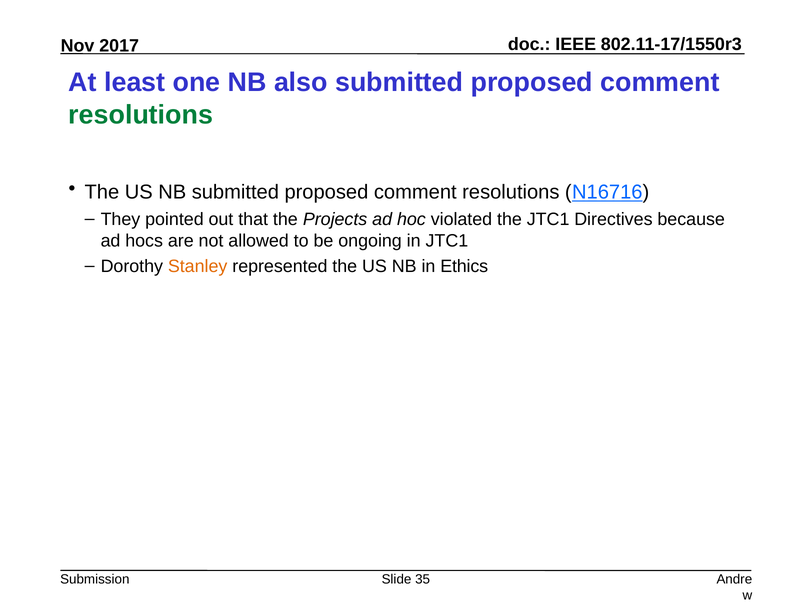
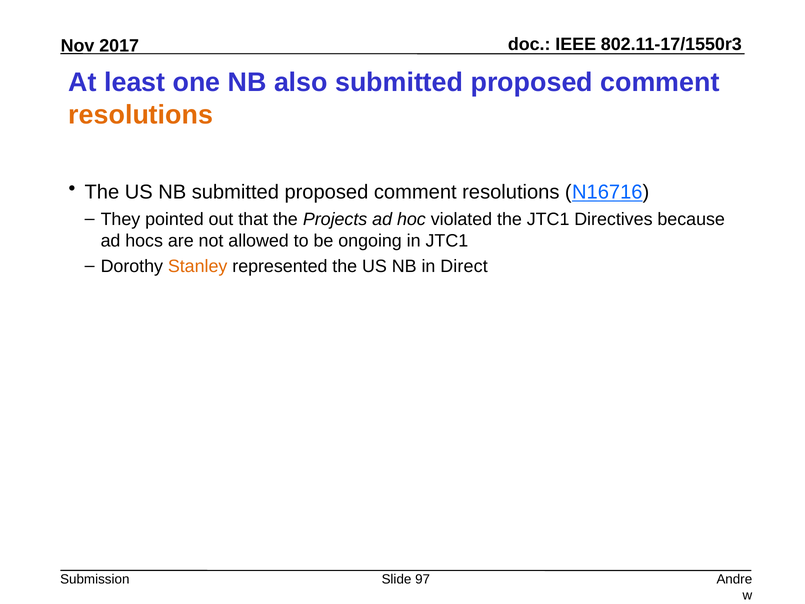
resolutions at (141, 115) colour: green -> orange
Ethics: Ethics -> Direct
35: 35 -> 97
